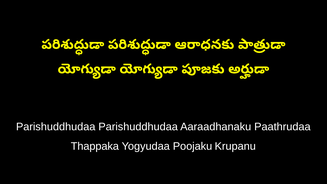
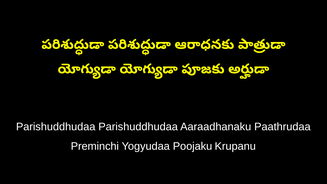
Thappaka: Thappaka -> Preminchi
